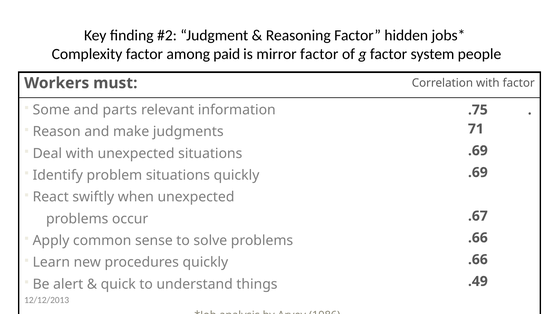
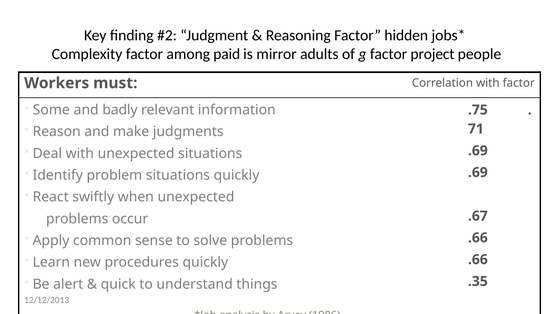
mirror factor: factor -> adults
system: system -> project
parts: parts -> badly
.49: .49 -> .35
